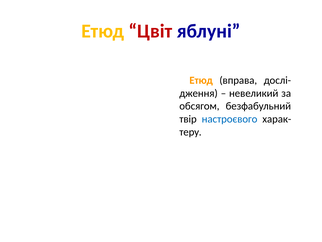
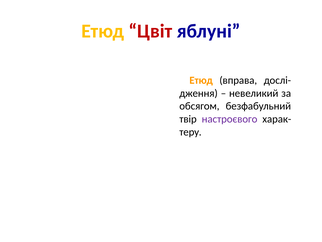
настроєвого colour: blue -> purple
